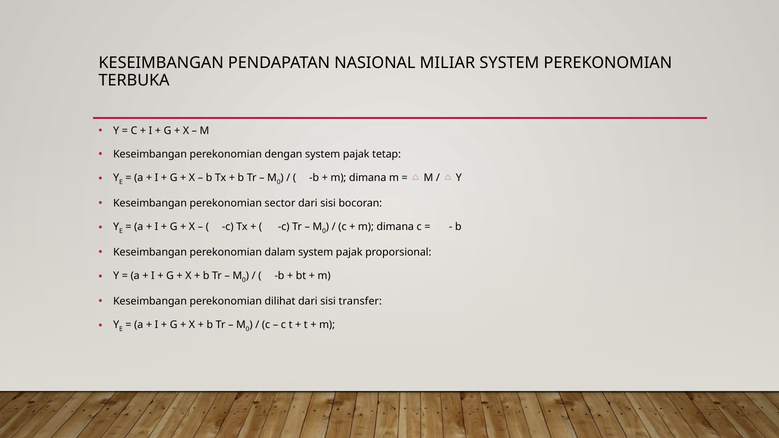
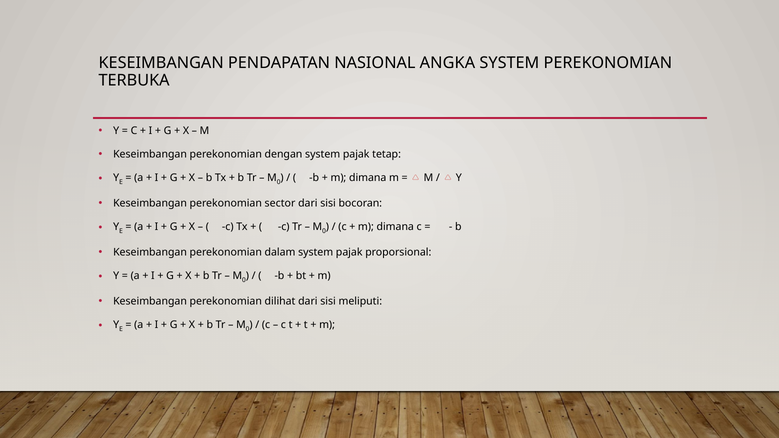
MILIAR: MILIAR -> ANGKA
transfer: transfer -> meliputi
